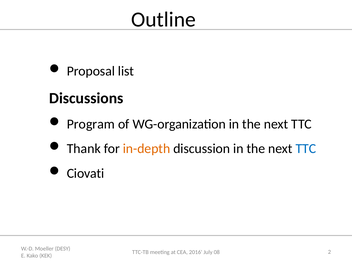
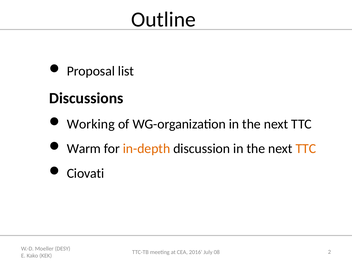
Program: Program -> Working
Thank: Thank -> Warm
TTC at (306, 149) colour: blue -> orange
